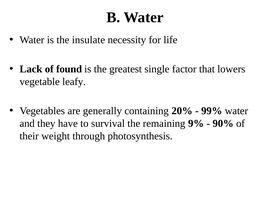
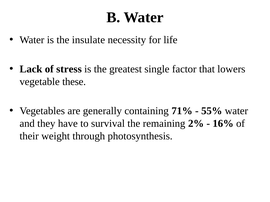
found: found -> stress
leafy: leafy -> these
20%: 20% -> 71%
99%: 99% -> 55%
9%: 9% -> 2%
90%: 90% -> 16%
